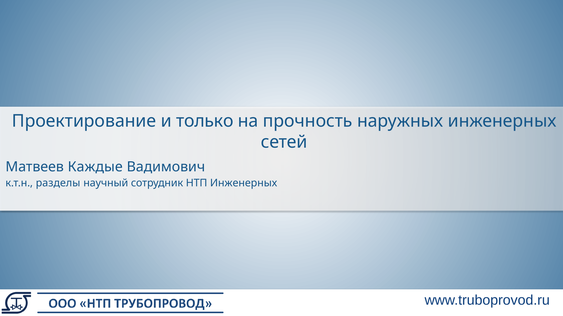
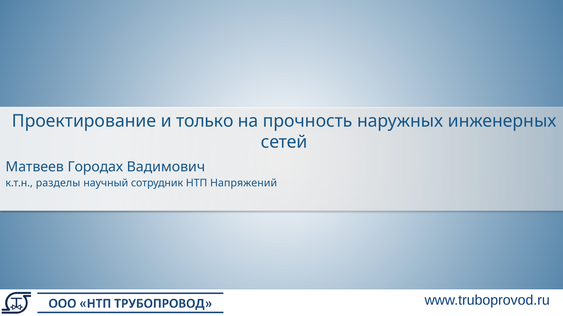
Каждые: Каждые -> Городах
НТП Инженерных: Инженерных -> Напряжений
